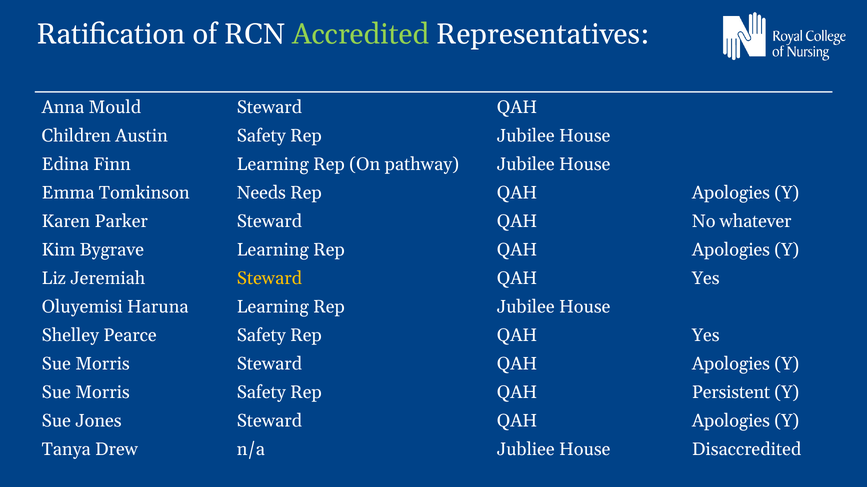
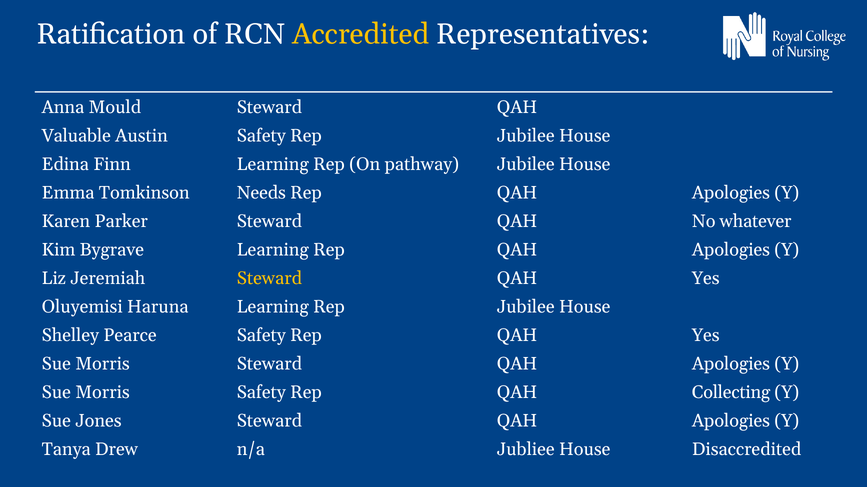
Accredited colour: light green -> yellow
Children: Children -> Valuable
Persistent: Persistent -> Collecting
